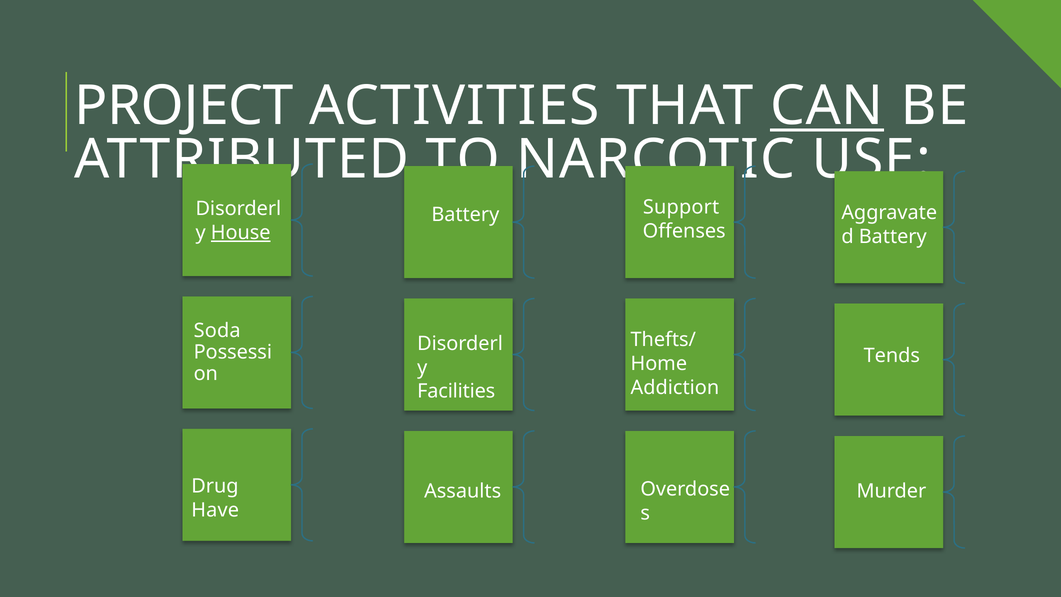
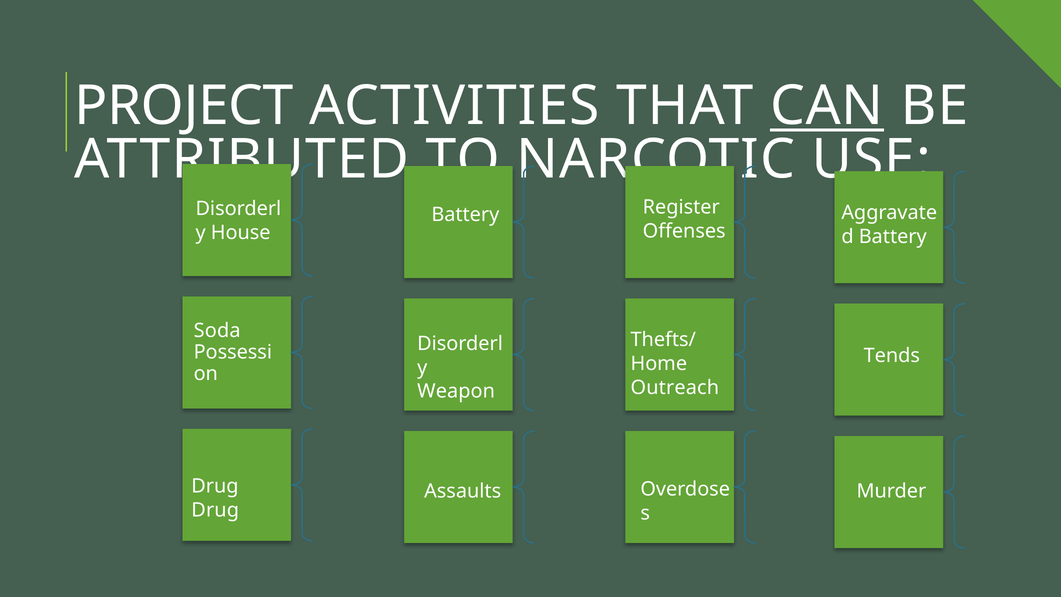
Support: Support -> Register
House underline: present -> none
Addiction: Addiction -> Outreach
Facilities: Facilities -> Weapon
Have at (215, 510): Have -> Drug
